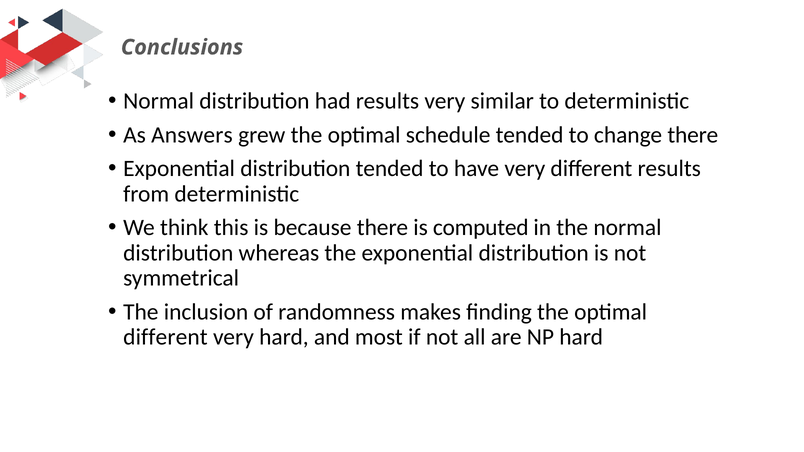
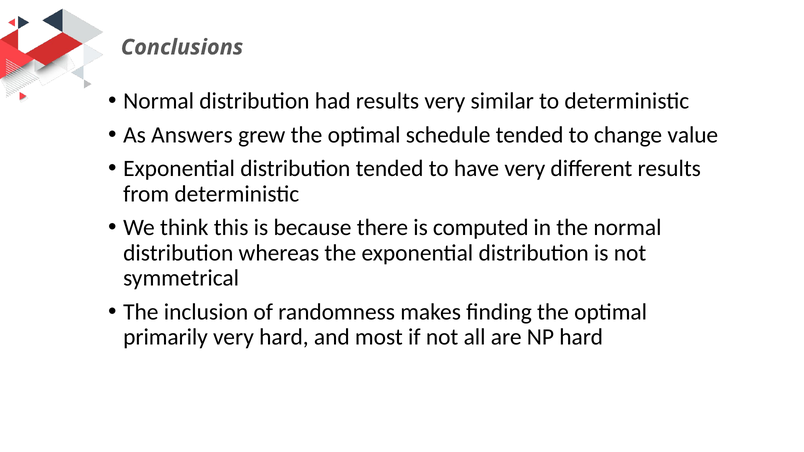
change there: there -> value
different at (165, 337): different -> primarily
